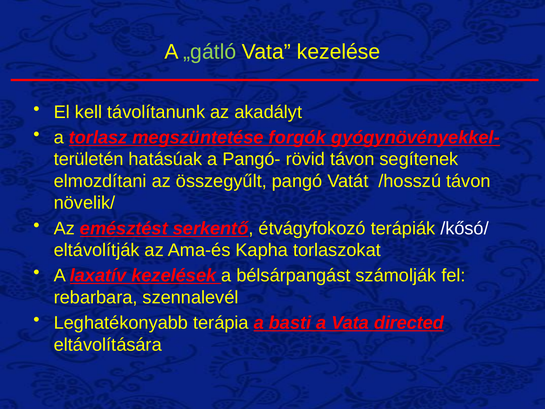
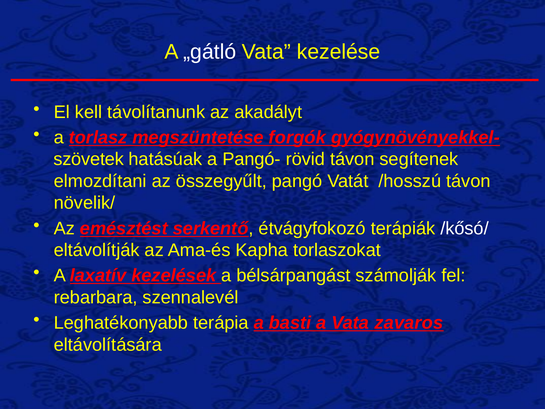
„gátló colour: light green -> white
területén: területén -> szövetek
directed: directed -> zavaros
